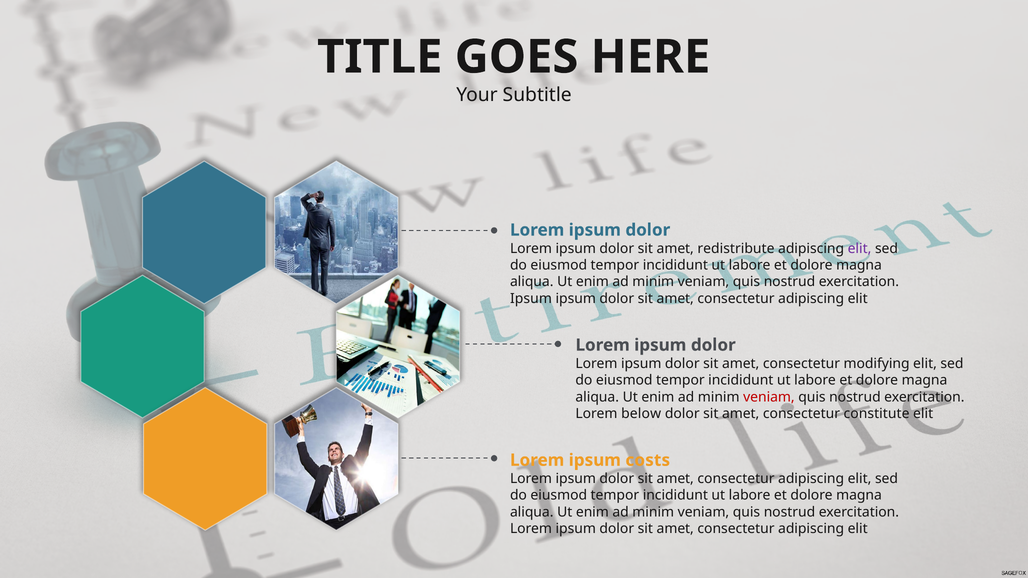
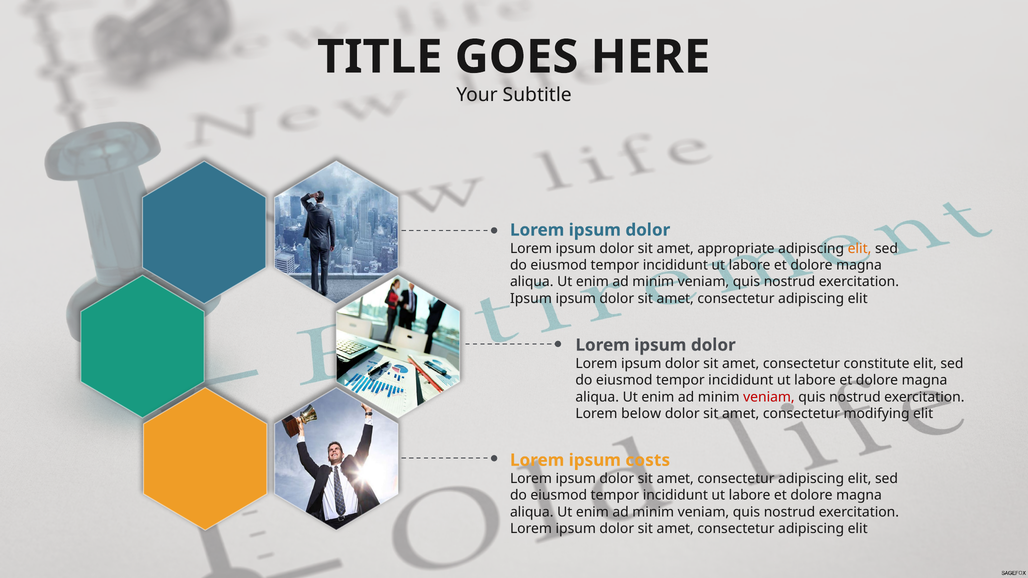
redistribute: redistribute -> appropriate
elit at (860, 249) colour: purple -> orange
modifying: modifying -> constitute
constitute: constitute -> modifying
